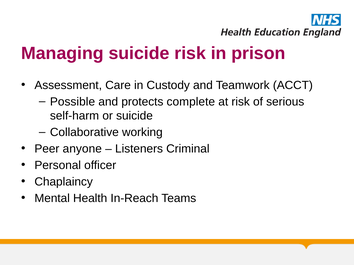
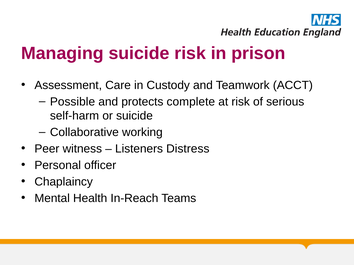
anyone: anyone -> witness
Criminal: Criminal -> Distress
